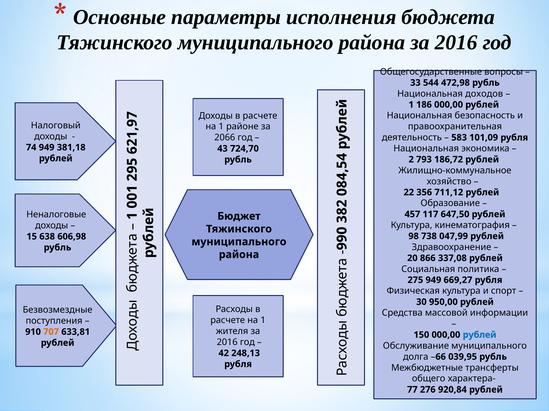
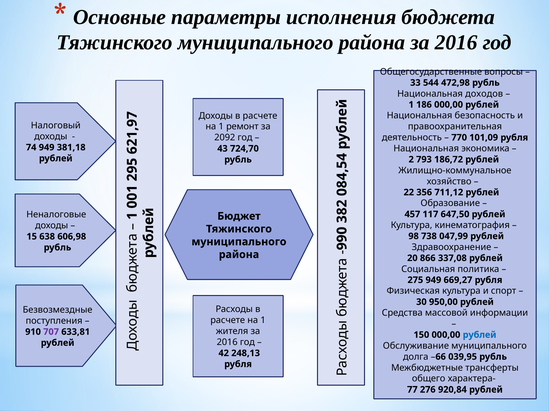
районе: районе -> ремонт
583: 583 -> 770
2066: 2066 -> 2092
707 colour: orange -> purple
